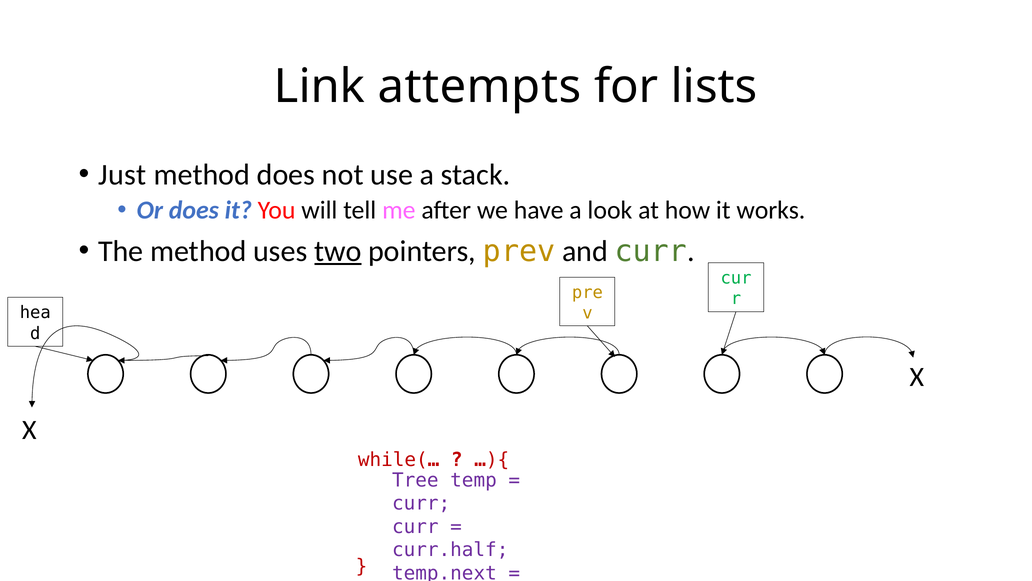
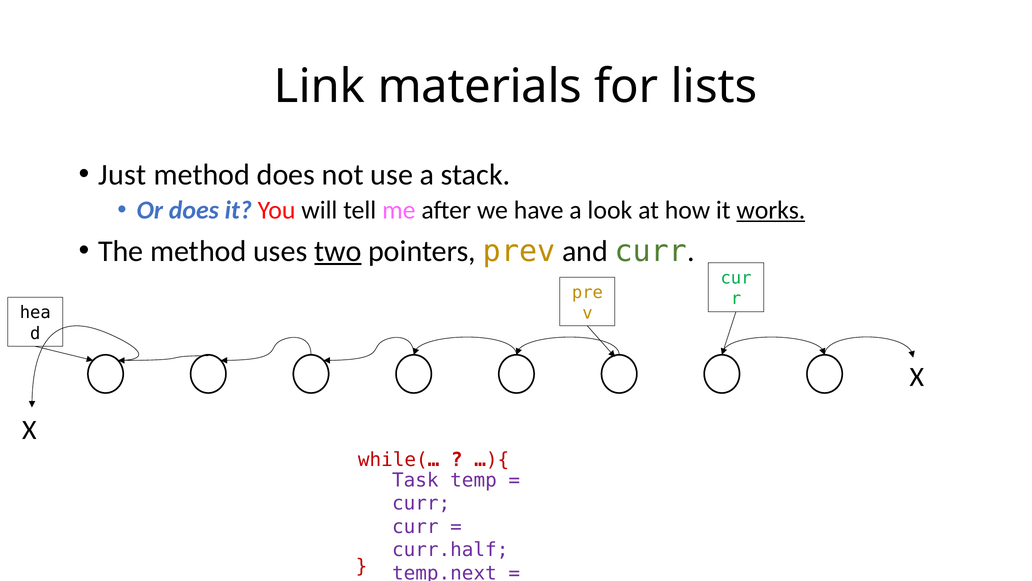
attempts: attempts -> materials
works underline: none -> present
Tree: Tree -> Task
